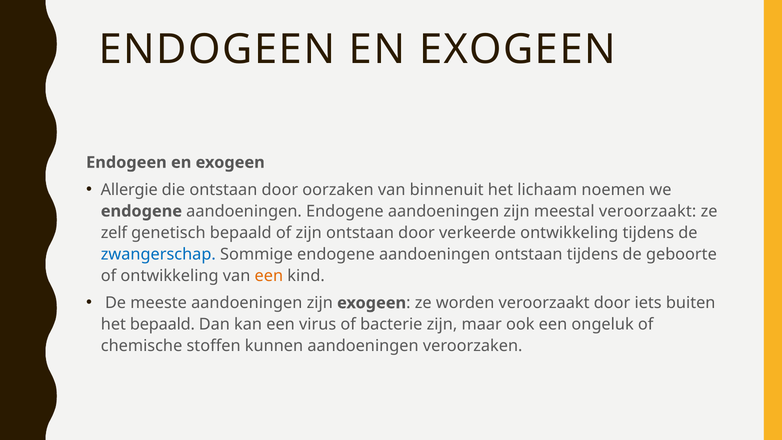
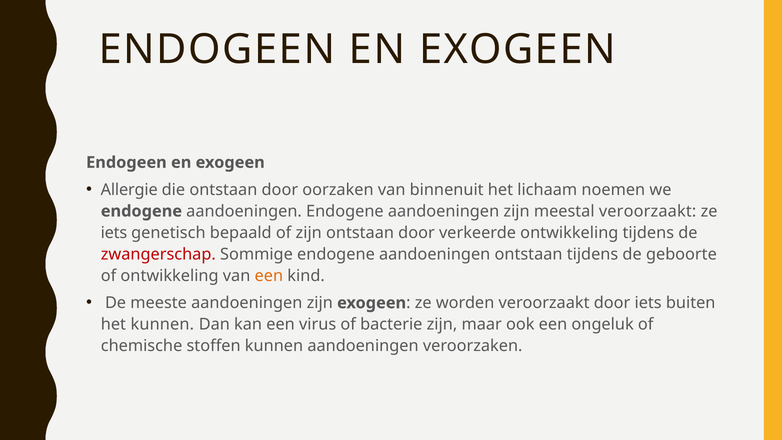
zelf at (114, 233): zelf -> iets
zwangerschap colour: blue -> red
het bepaald: bepaald -> kunnen
